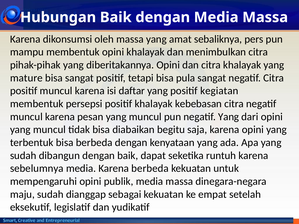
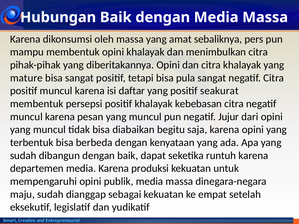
kegiatan: kegiatan -> seakurat
negatif Yang: Yang -> Jujur
sebelumnya: sebelumnya -> departemen
Karena berbeda: berbeda -> produksi
